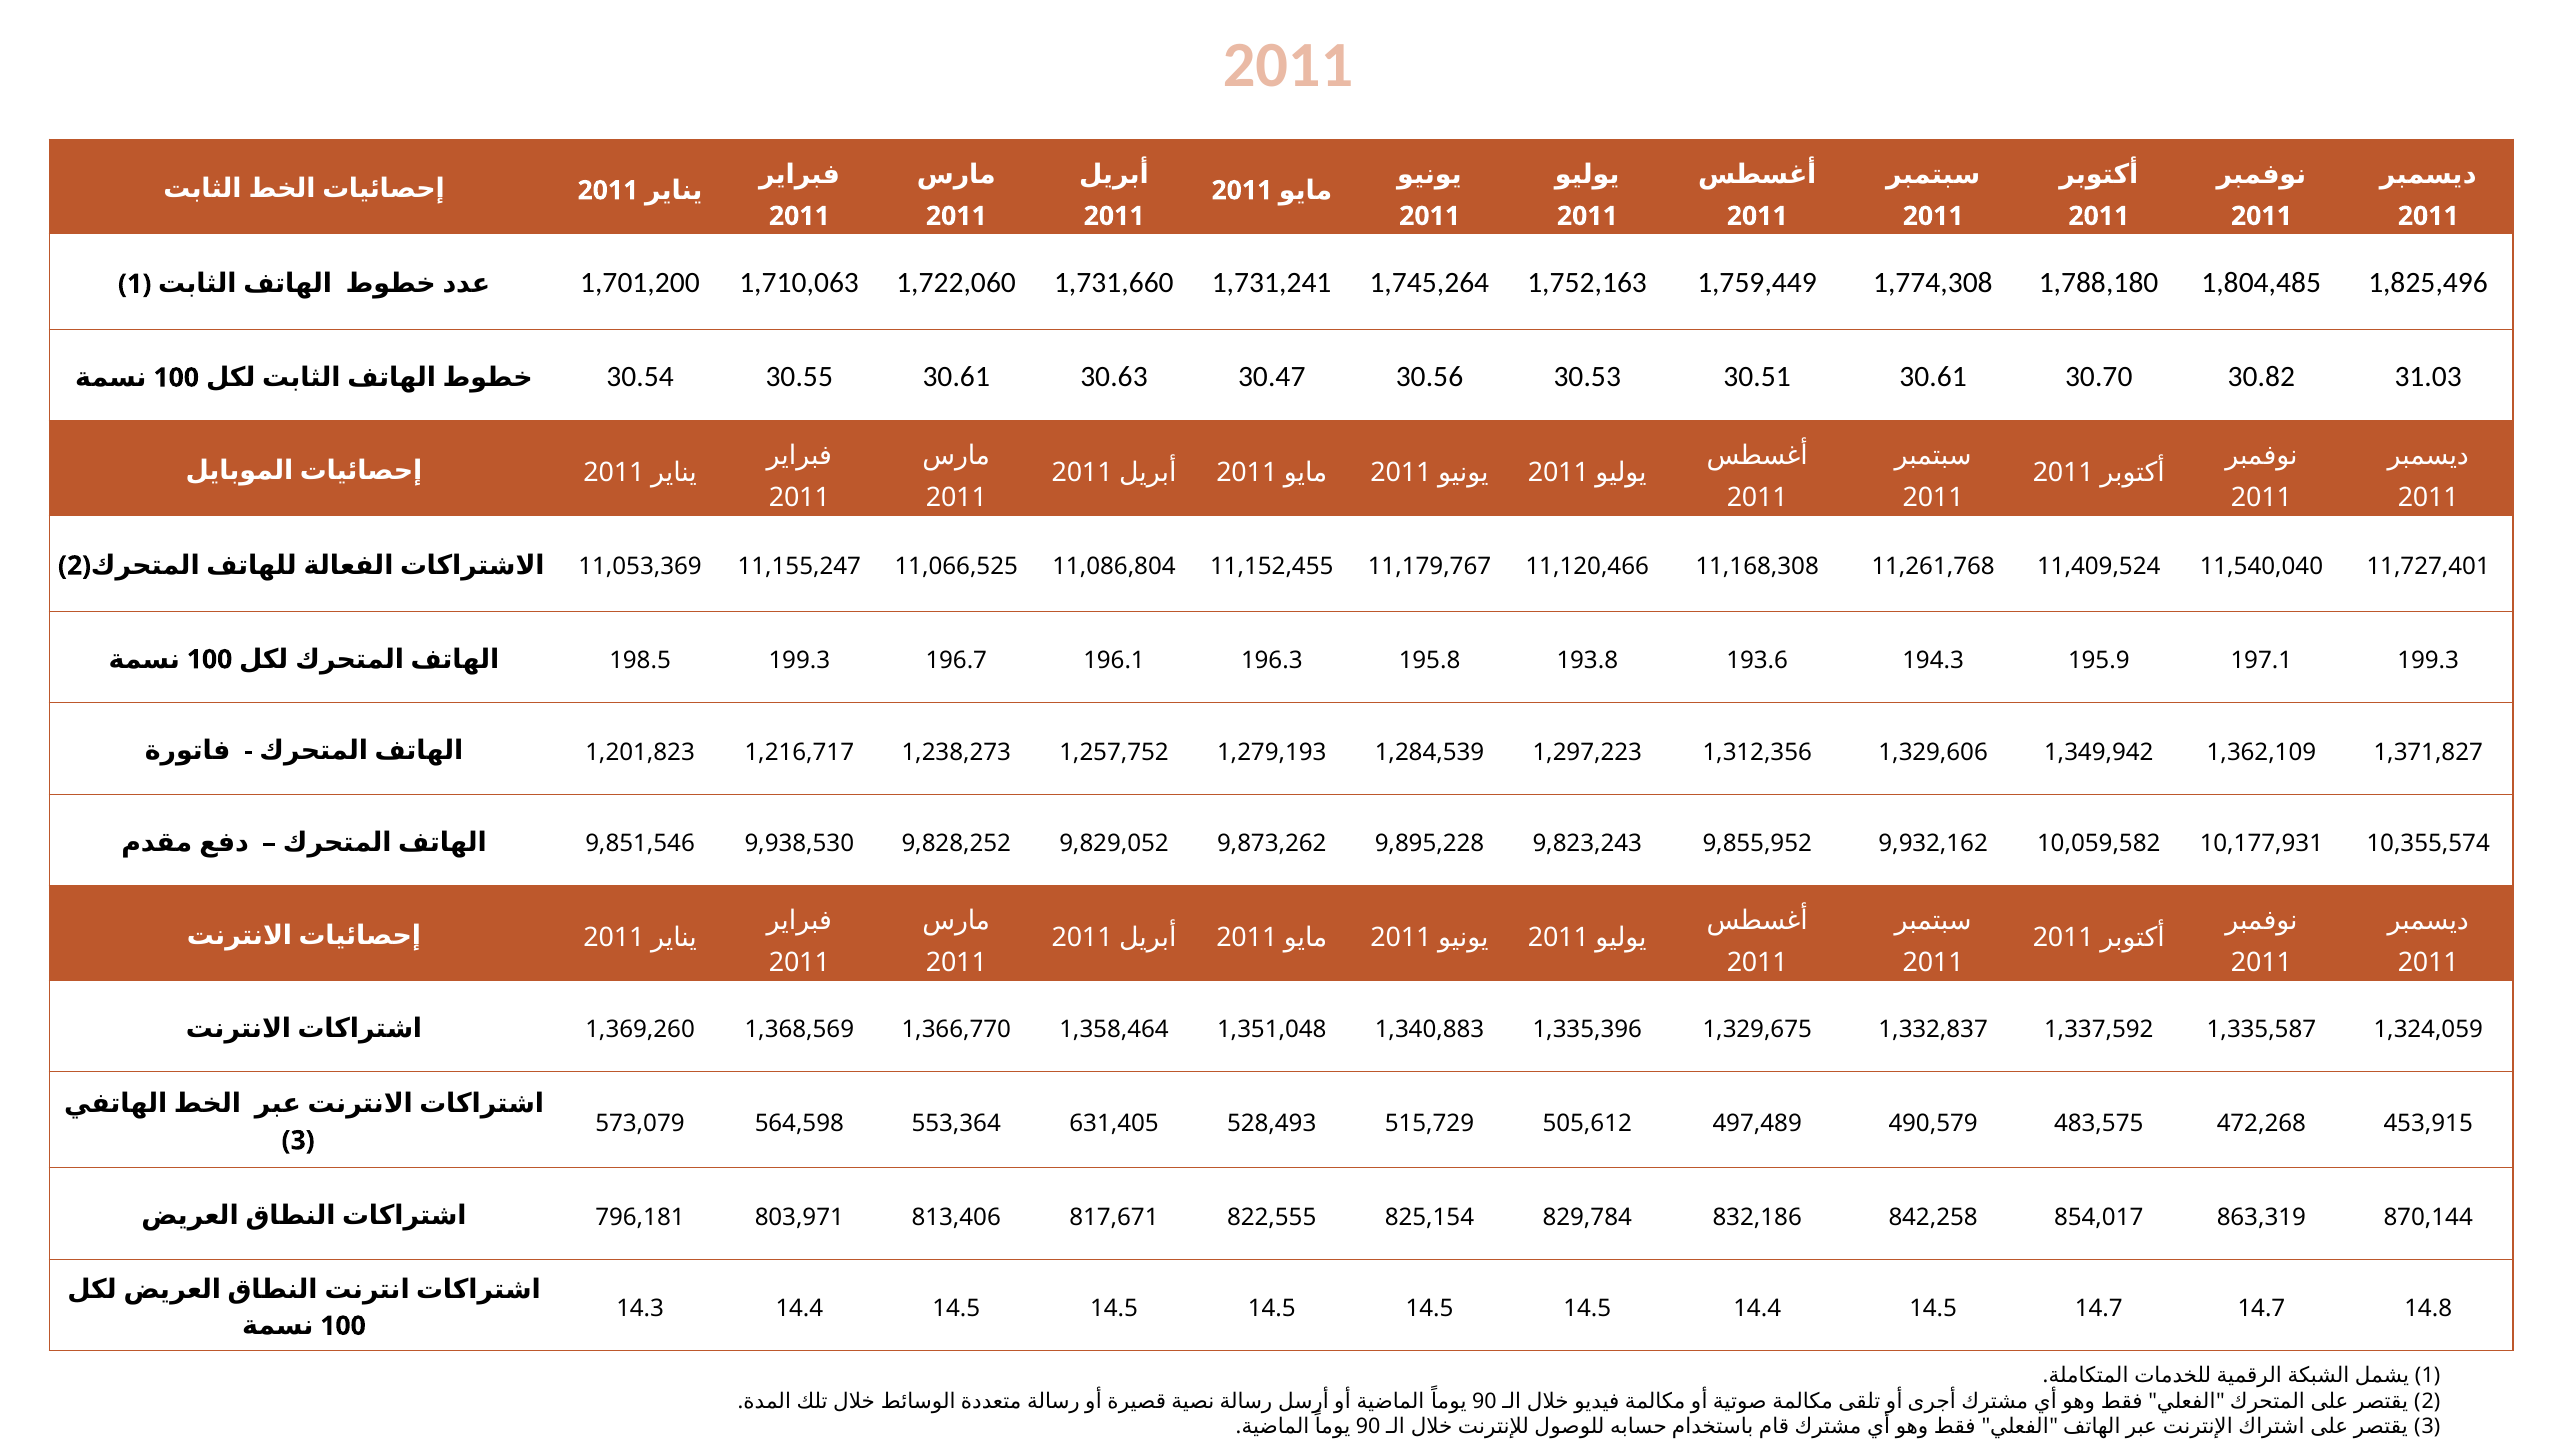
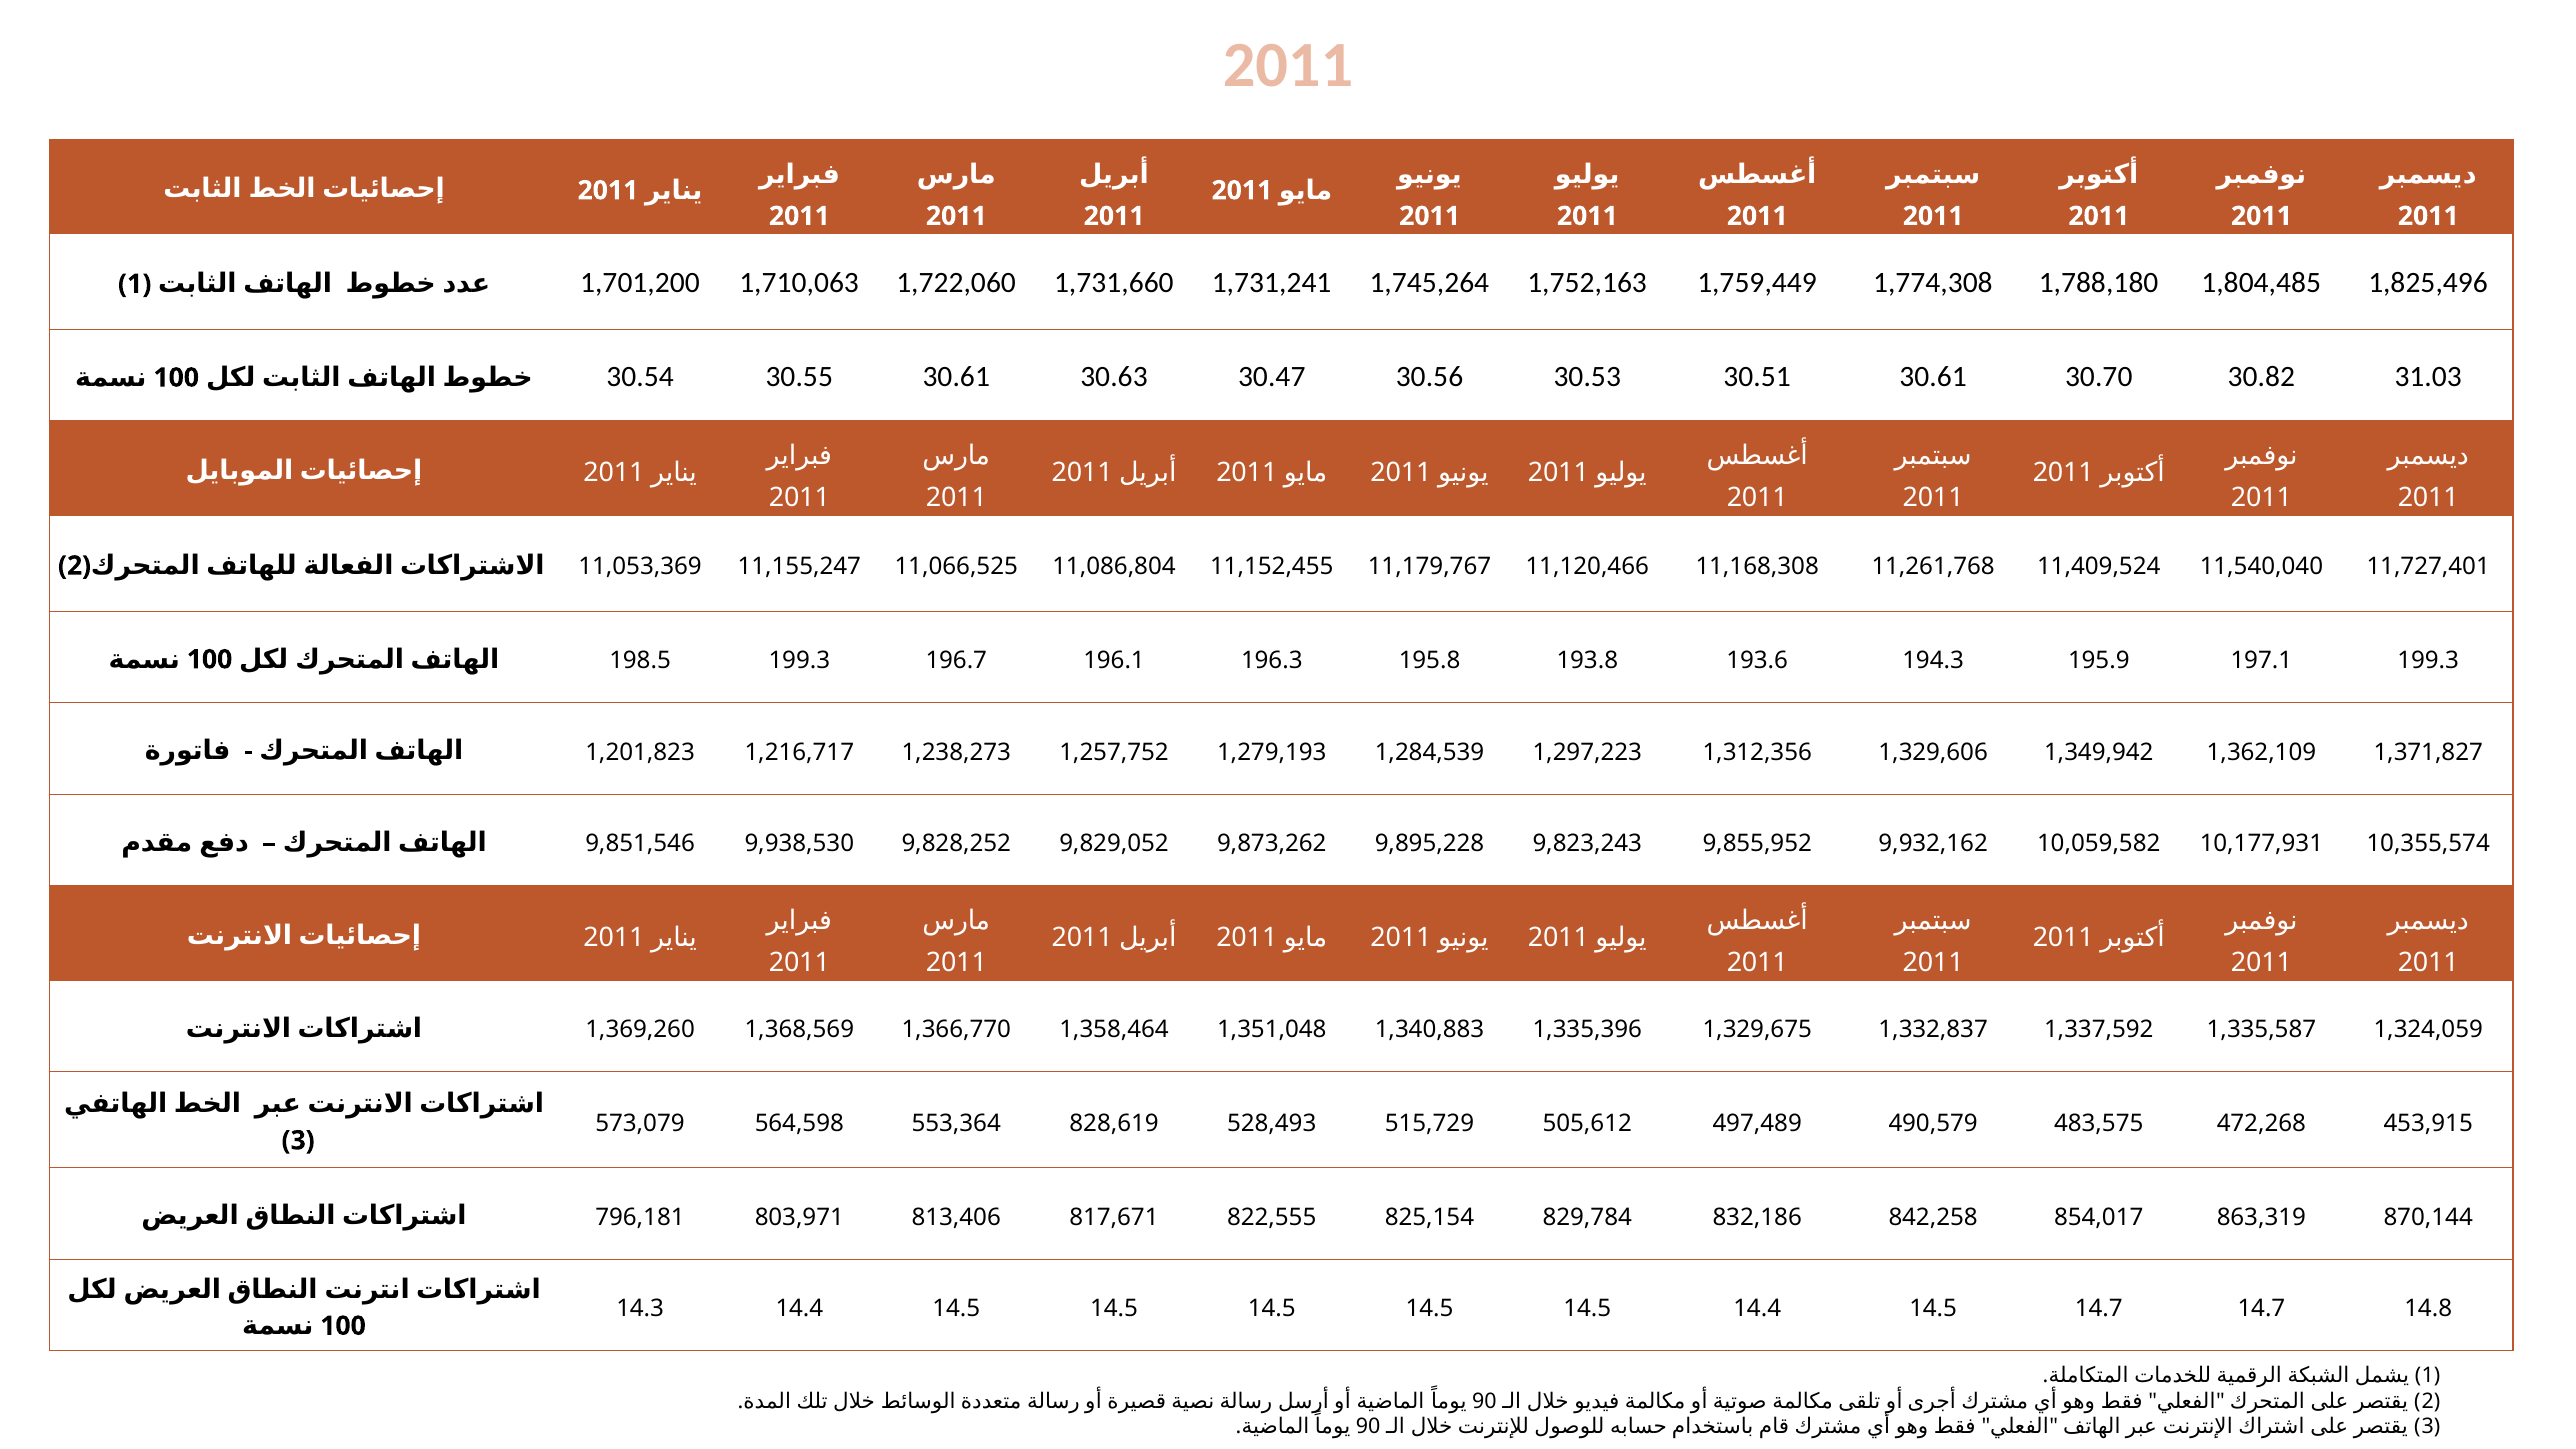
631,405: 631,405 -> 828,619
